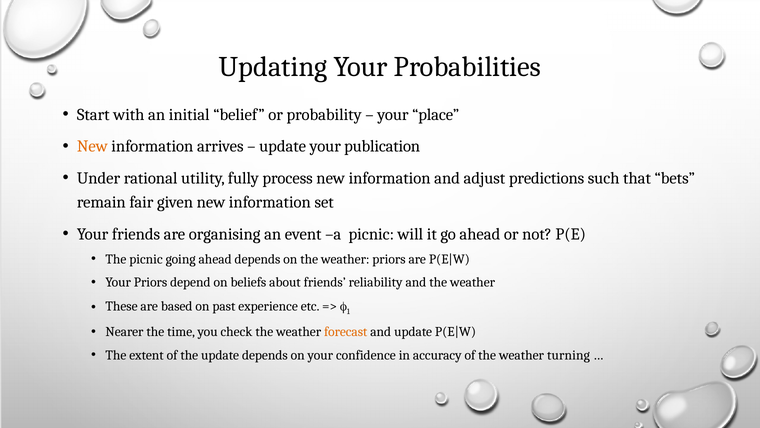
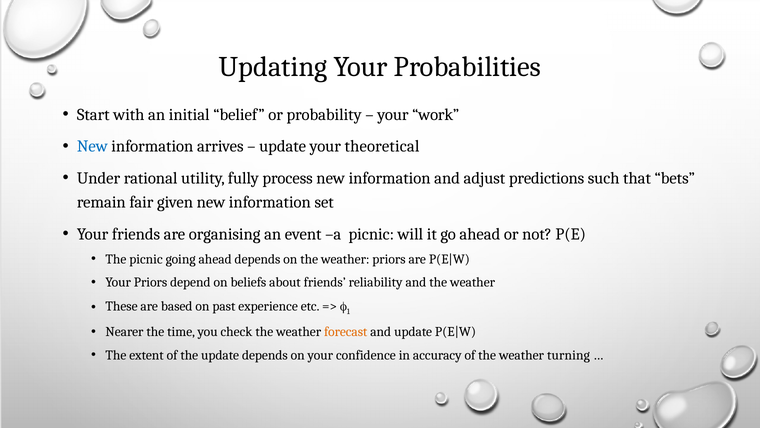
place: place -> work
New at (92, 146) colour: orange -> blue
publication: publication -> theoretical
